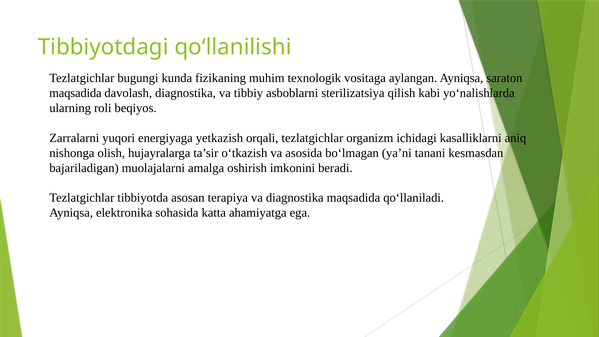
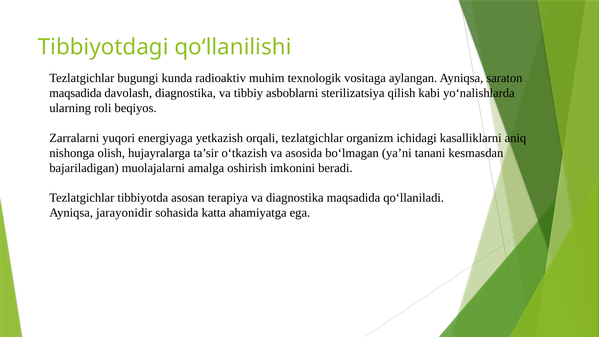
fizikaning: fizikaning -> radioaktiv
elektronika: elektronika -> jarayonidir
